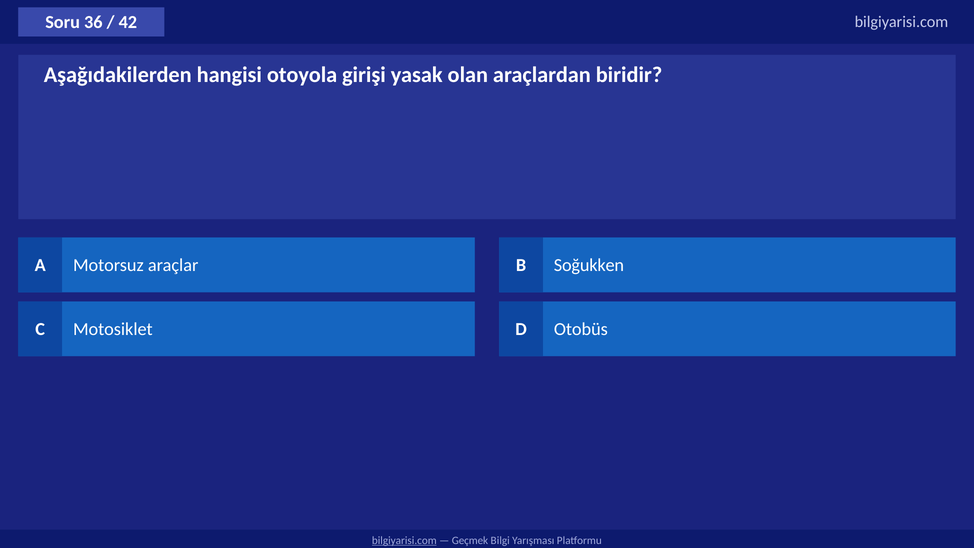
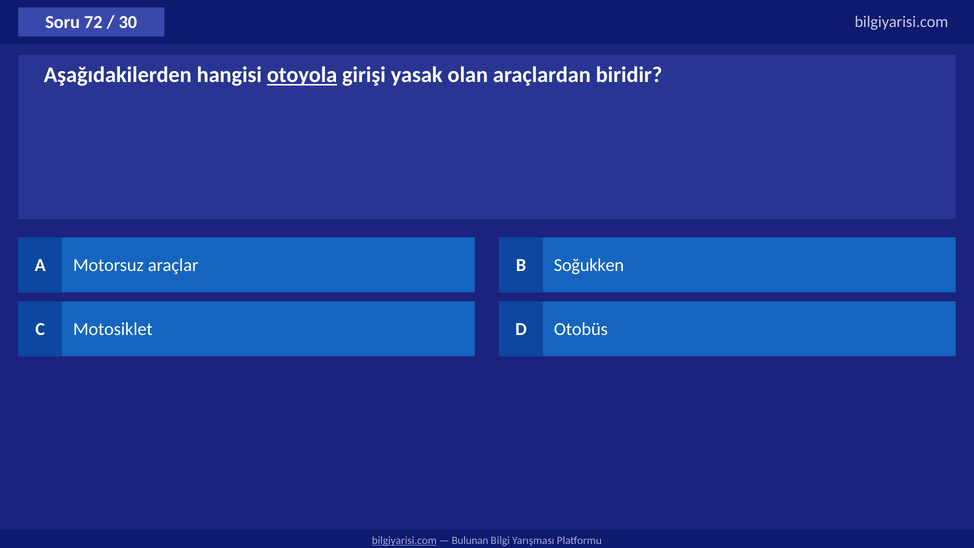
36: 36 -> 72
42: 42 -> 30
otoyola underline: none -> present
Geçmek: Geçmek -> Bulunan
